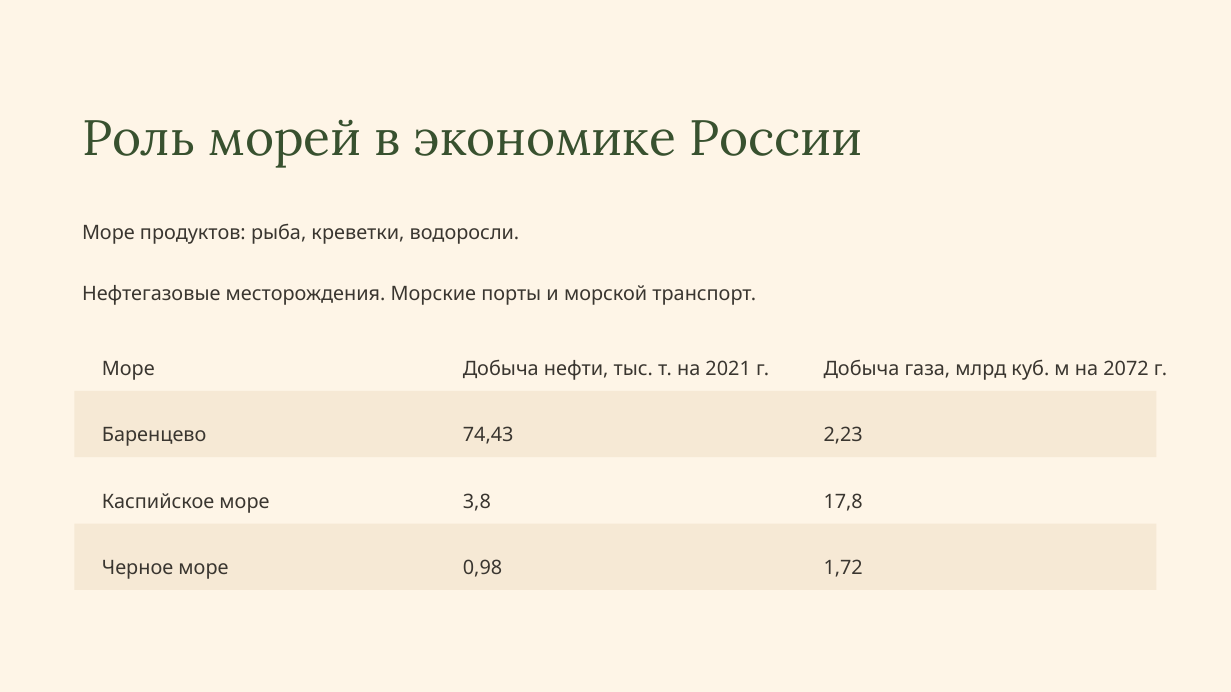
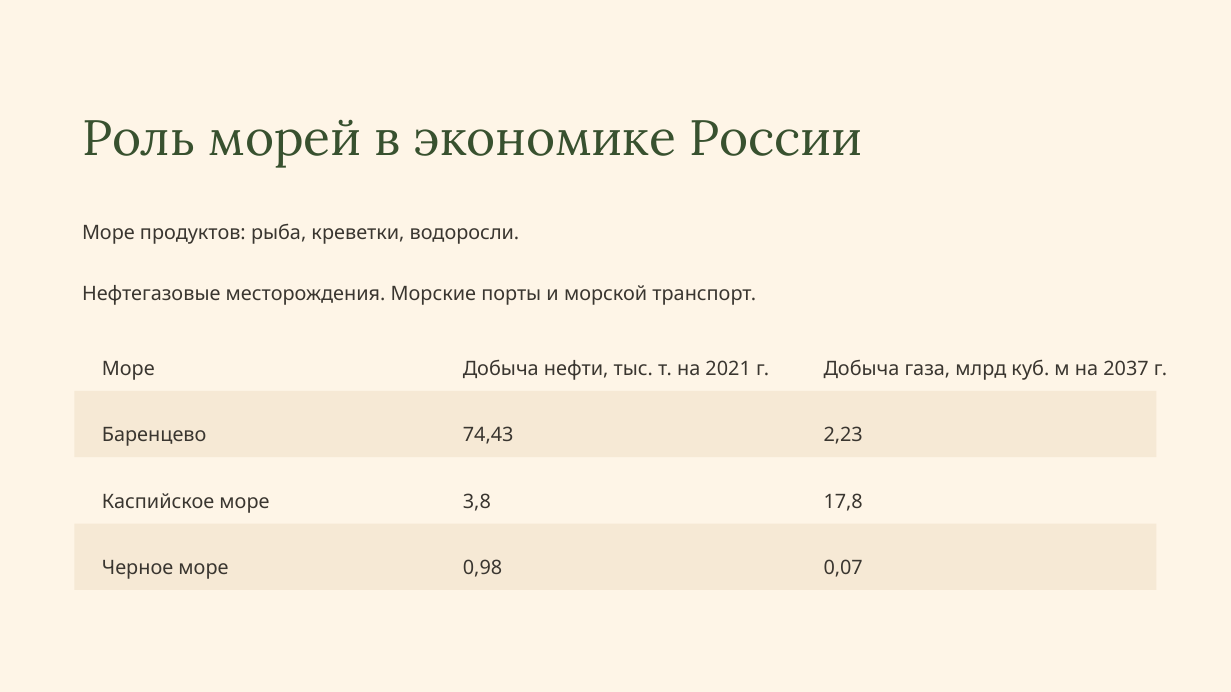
2072: 2072 -> 2037
1,72: 1,72 -> 0,07
